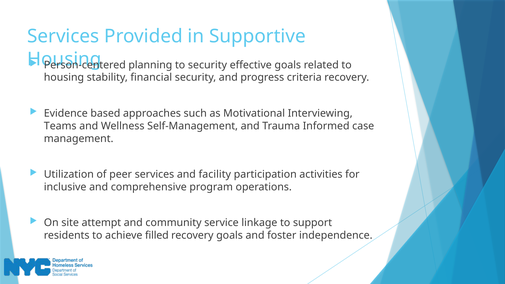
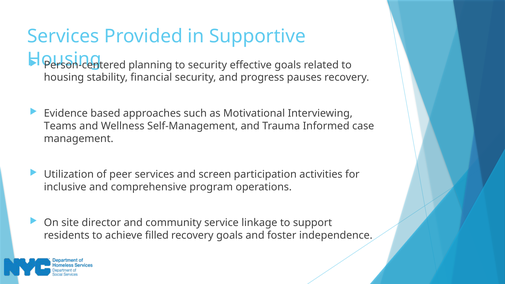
criteria: criteria -> pauses
facility: facility -> screen
attempt: attempt -> director
